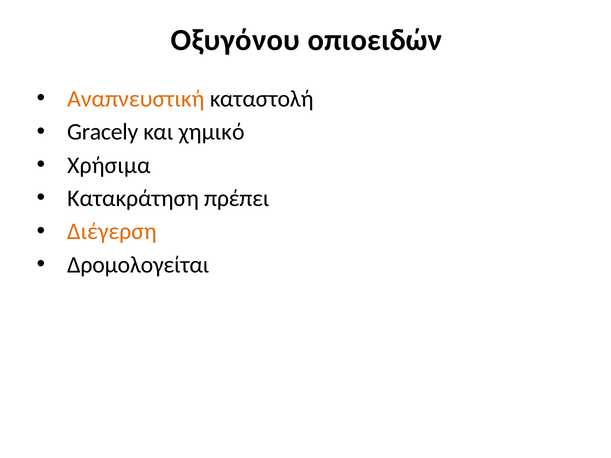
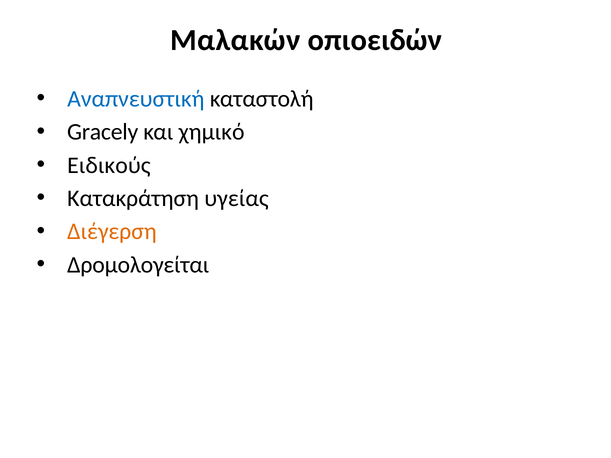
Οξυγόνου: Οξυγόνου -> Μαλακών
Αναπνευστική colour: orange -> blue
Χρήσιμα: Χρήσιμα -> Ειδικούς
πρέπει: πρέπει -> υγείας
